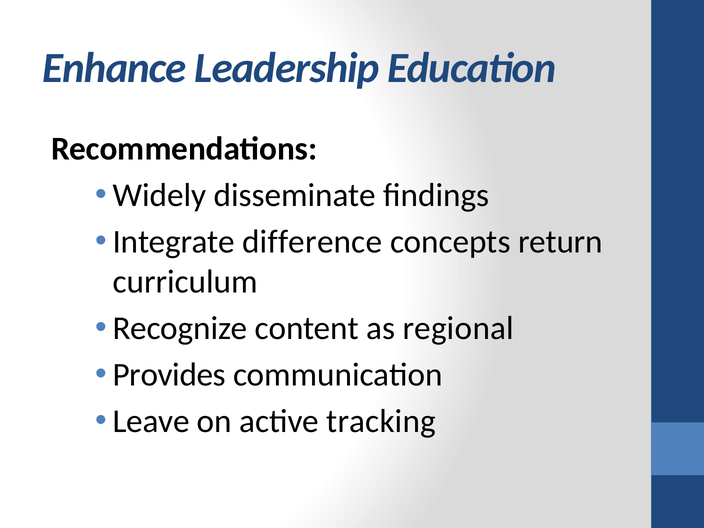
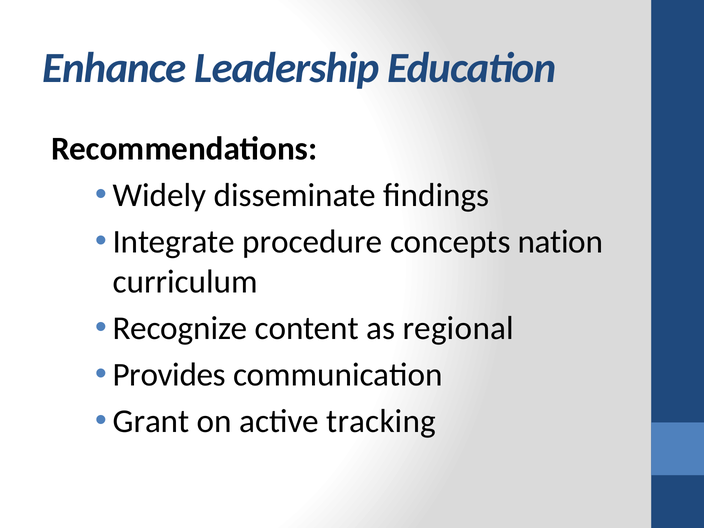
difference: difference -> procedure
return: return -> nation
Leave: Leave -> Grant
